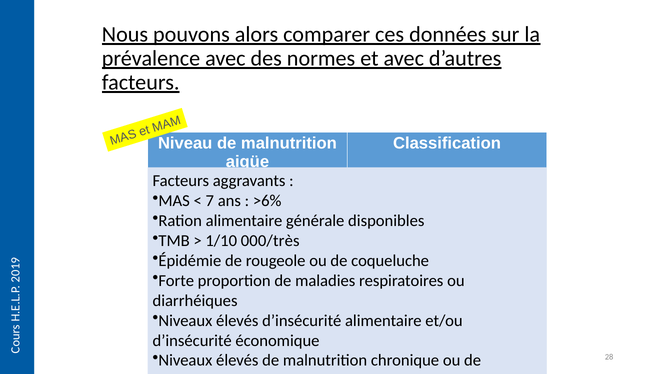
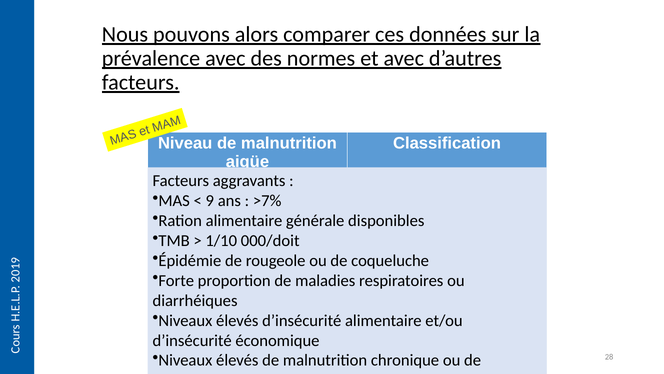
7 at (210, 201): 7 -> 9
>6%: >6% -> >7%
000/très: 000/très -> 000/doit
